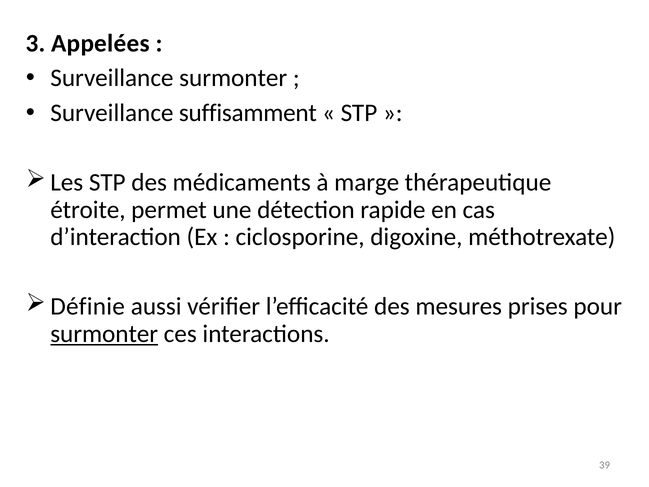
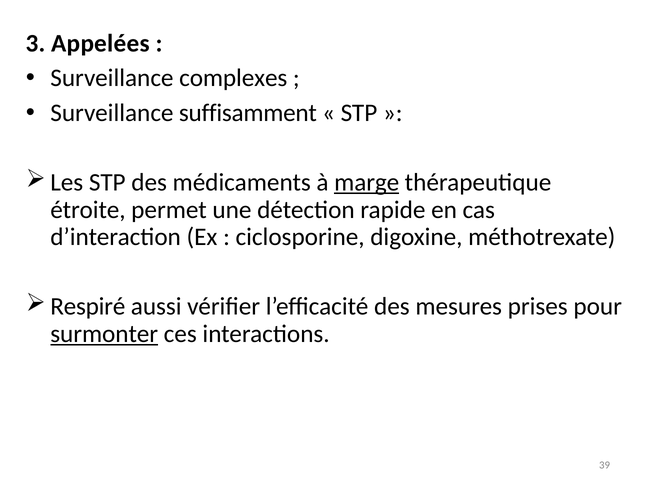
Surveillance surmonter: surmonter -> complexes
marge underline: none -> present
Définie: Définie -> Respiré
